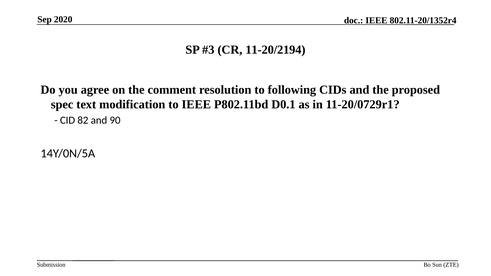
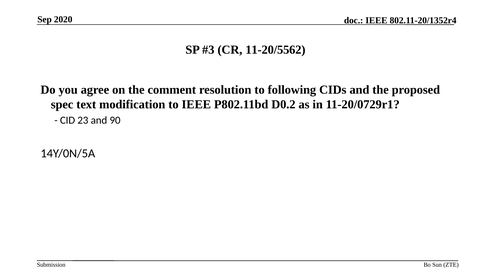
11-20/2194: 11-20/2194 -> 11-20/5562
D0.1: D0.1 -> D0.2
82: 82 -> 23
